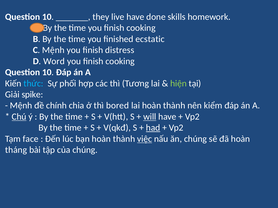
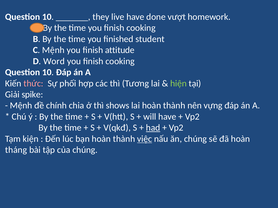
skills: skills -> vượt
ecstatic: ecstatic -> student
distress: distress -> attitude
thức colour: light blue -> pink
bored: bored -> shows
kiểm: kiểm -> vựng
Chú underline: present -> none
will underline: present -> none
face: face -> kiện
